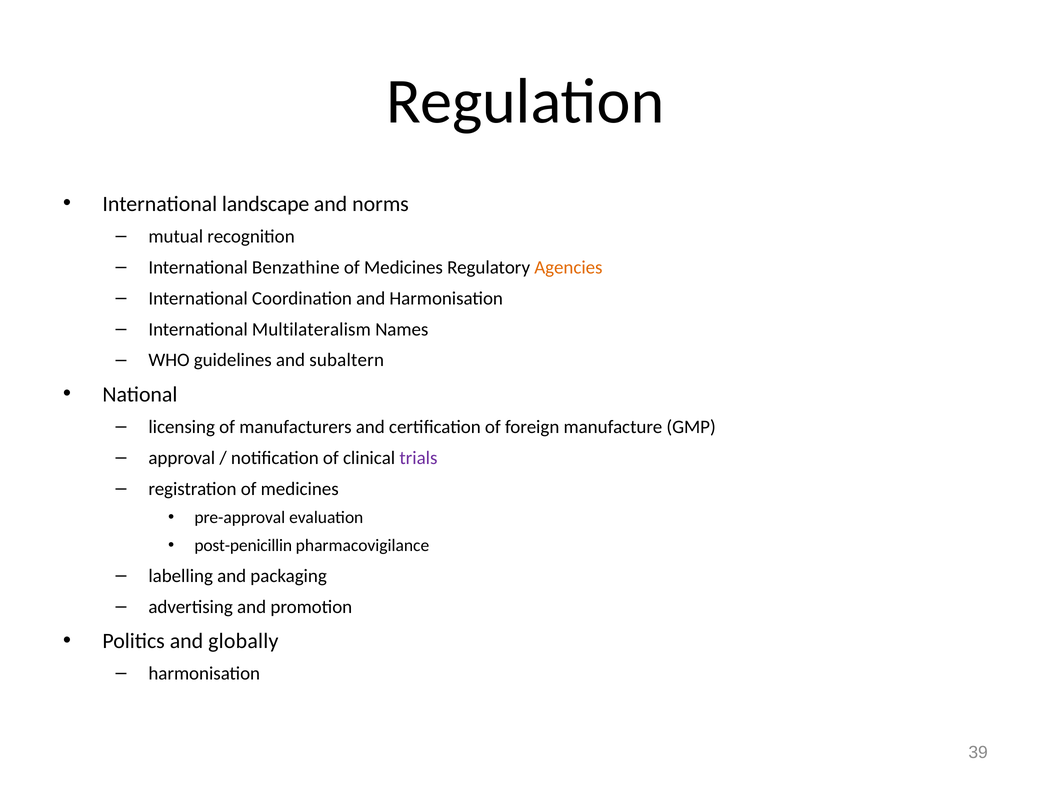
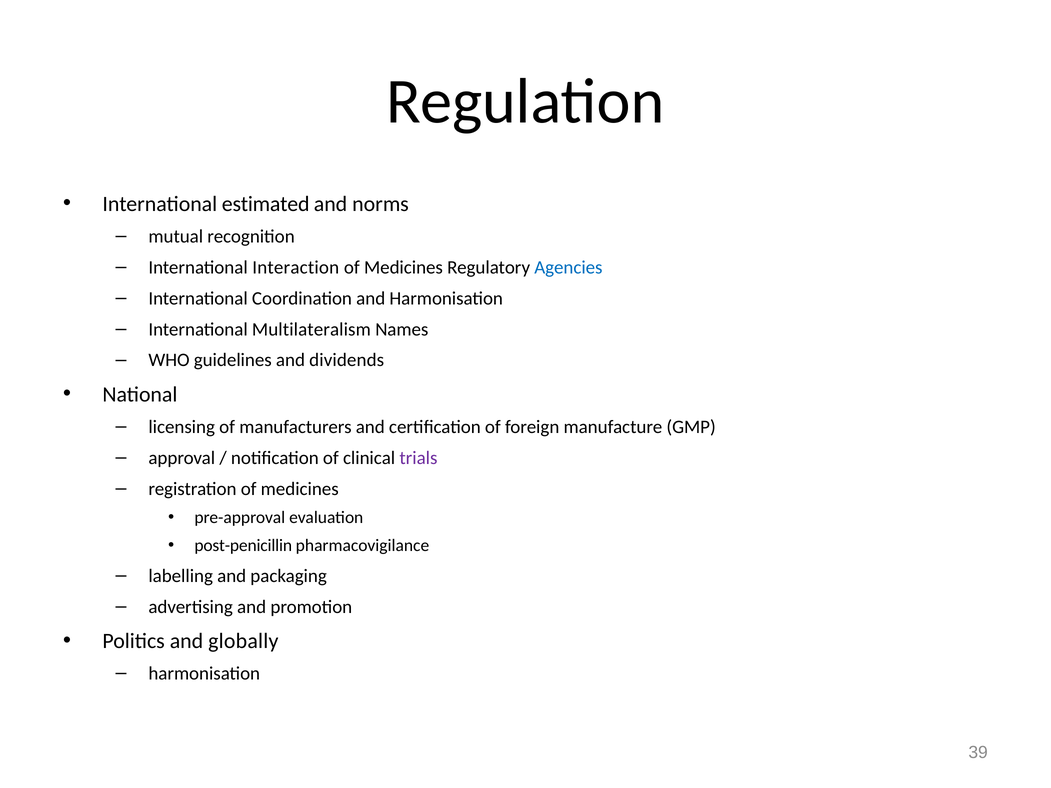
landscape: landscape -> estimated
Benzathine: Benzathine -> Interaction
Agencies colour: orange -> blue
subaltern: subaltern -> dividends
